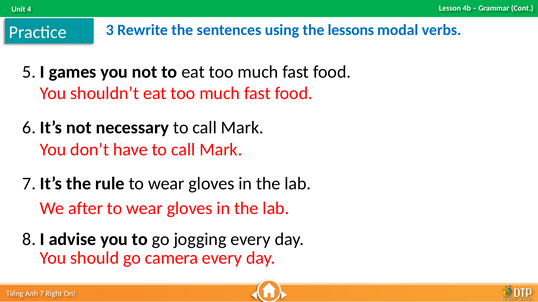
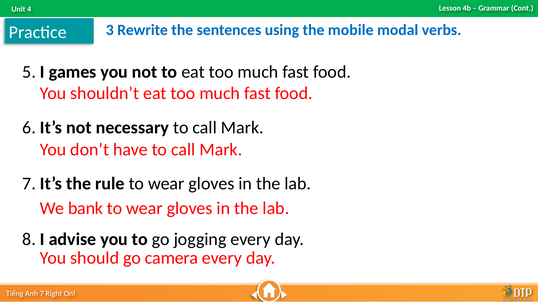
lessons: lessons -> mobile
after: after -> bank
